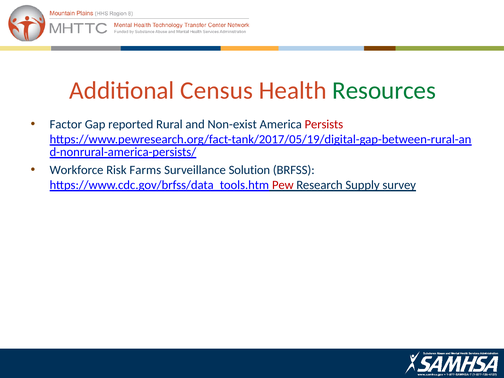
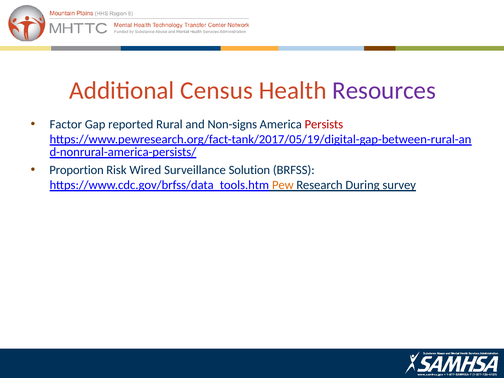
Resources colour: green -> purple
Non-exist: Non-exist -> Non-signs
Workforce: Workforce -> Proportion
Farms: Farms -> Wired
Pew colour: red -> orange
Supply: Supply -> During
